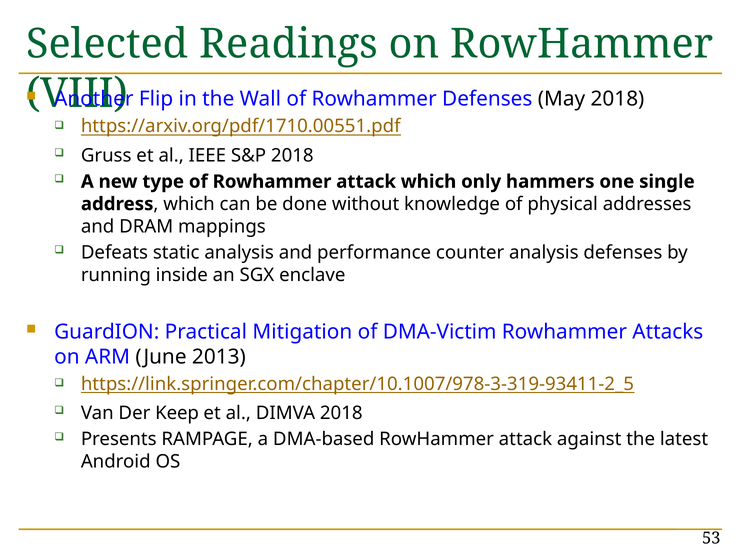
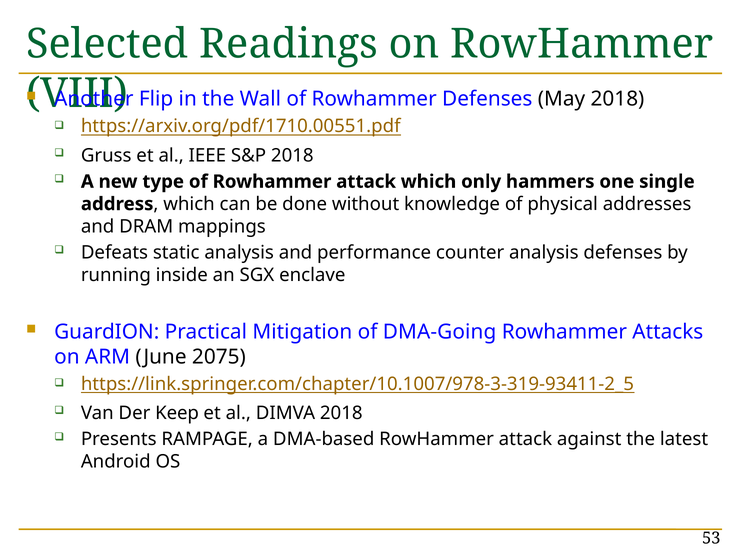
DMA-Victim: DMA-Victim -> DMA-Going
2013: 2013 -> 2075
